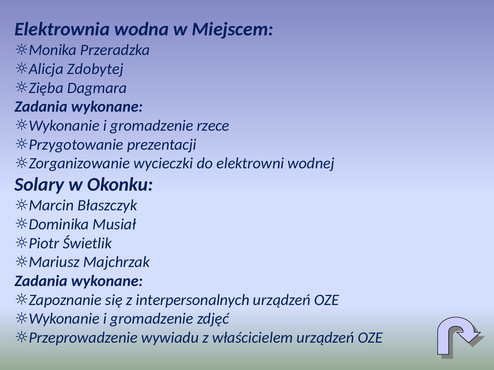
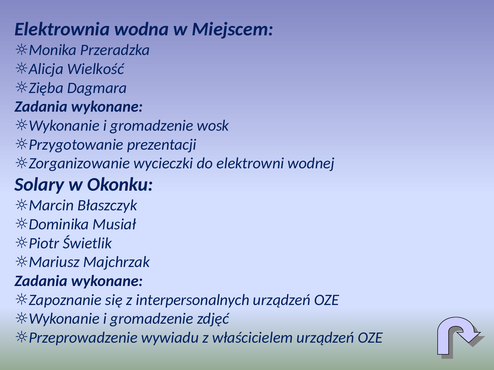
Zdobytej: Zdobytej -> Wielkość
rzece: rzece -> wosk
